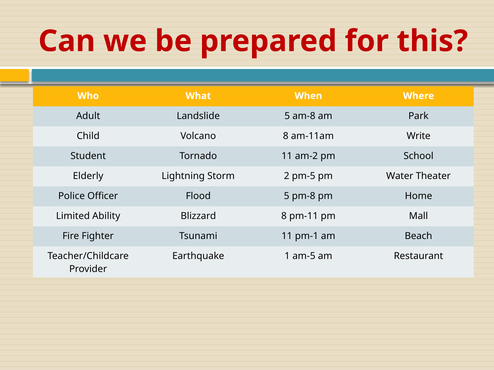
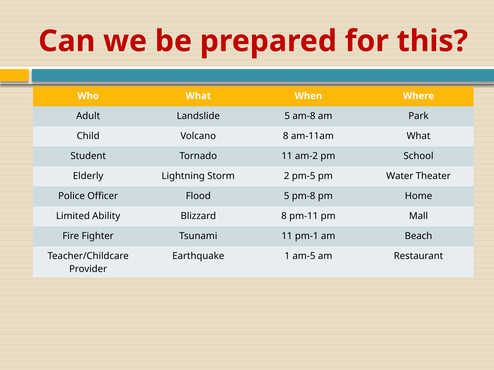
am-11am Write: Write -> What
